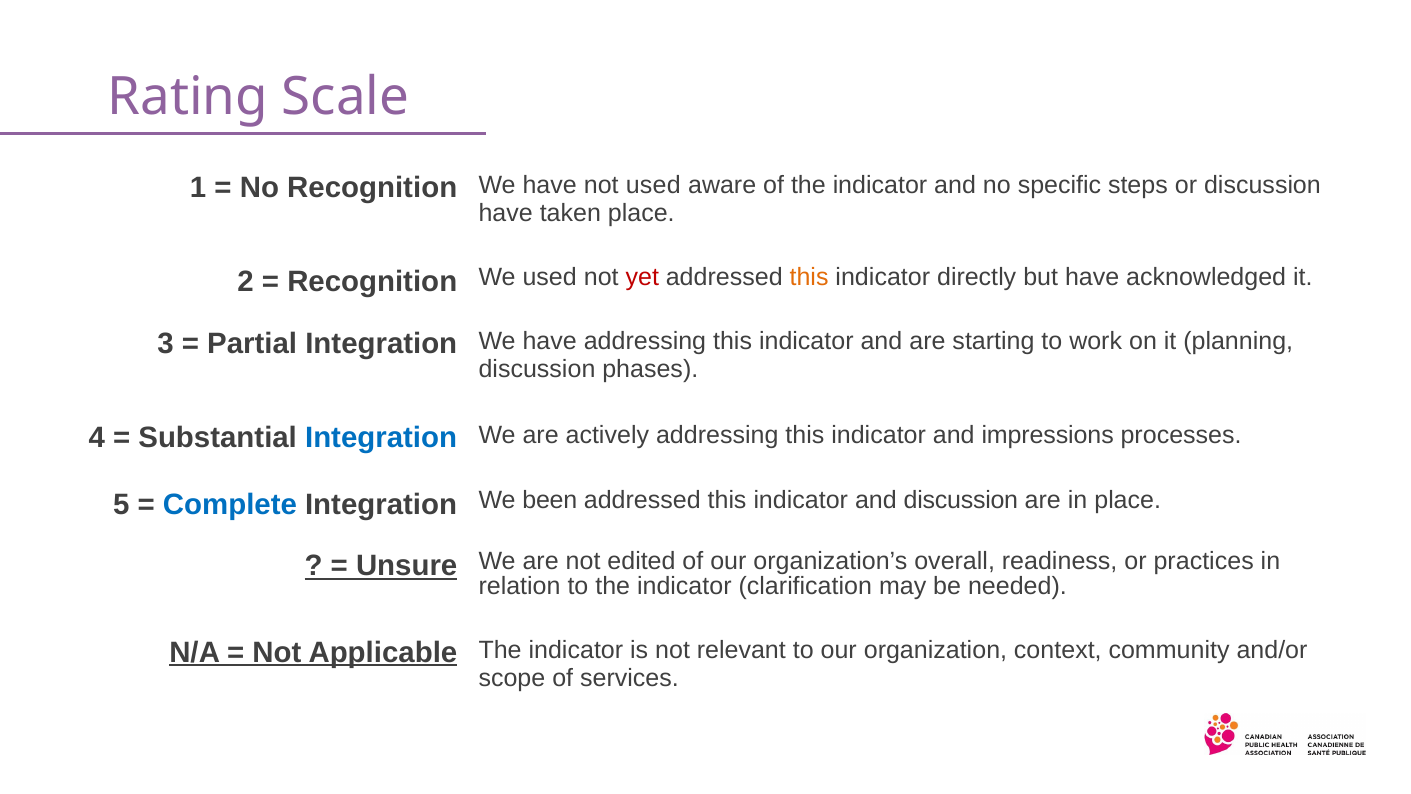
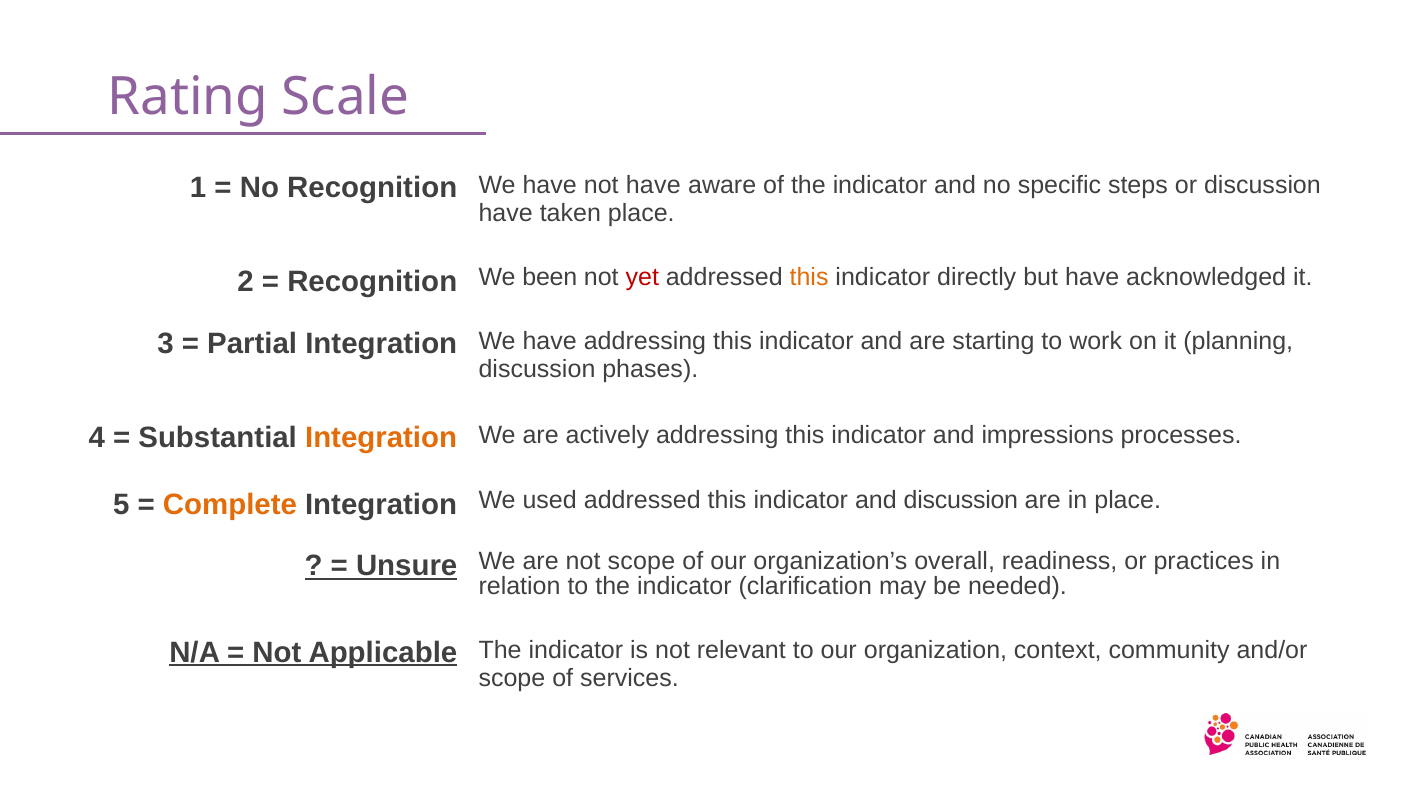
not used: used -> have
We used: used -> been
Integration at (381, 438) colour: blue -> orange
Complete colour: blue -> orange
been: been -> used
not edited: edited -> scope
